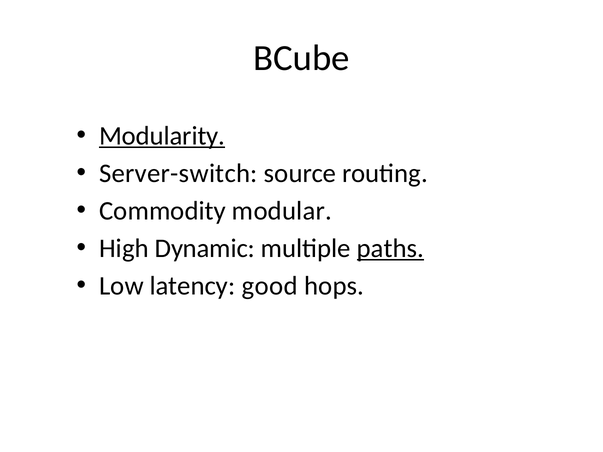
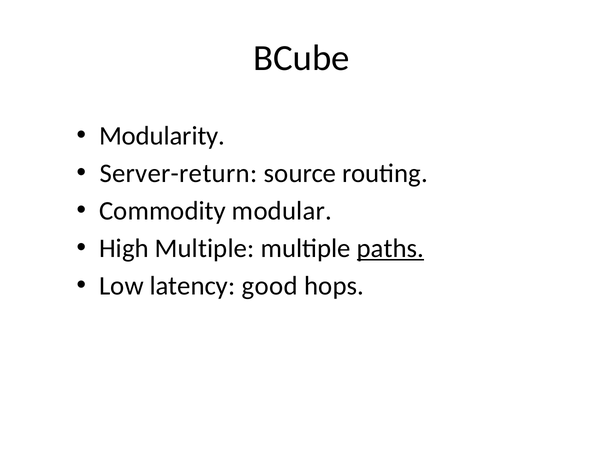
Modularity underline: present -> none
Server-switch: Server-switch -> Server-return
High Dynamic: Dynamic -> Multiple
